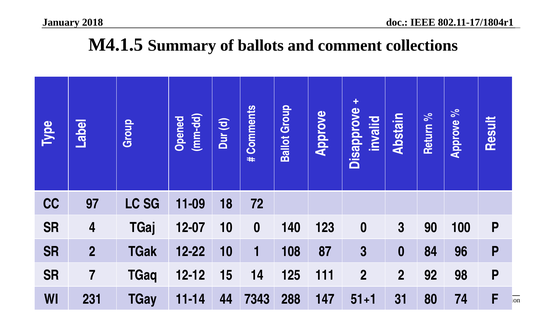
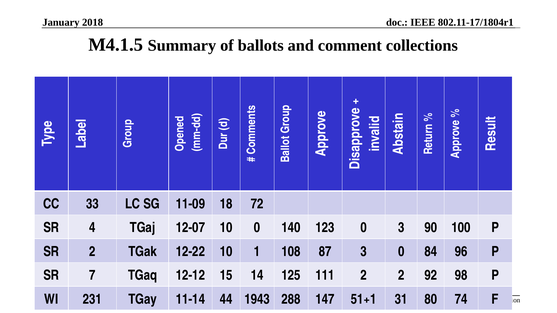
97: 97 -> 33
7343: 7343 -> 1943
